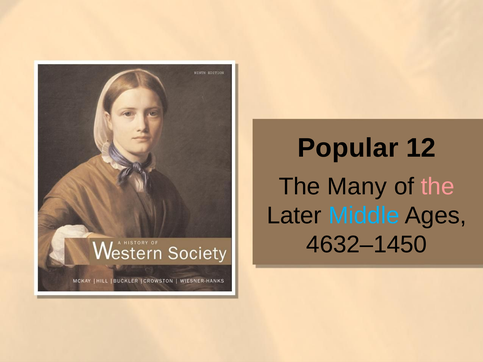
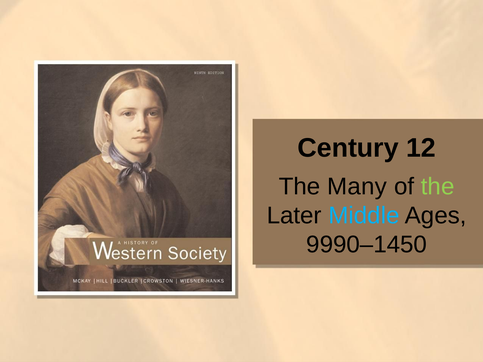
Popular: Popular -> Century
the at (438, 187) colour: pink -> light green
4632–1450: 4632–1450 -> 9990–1450
